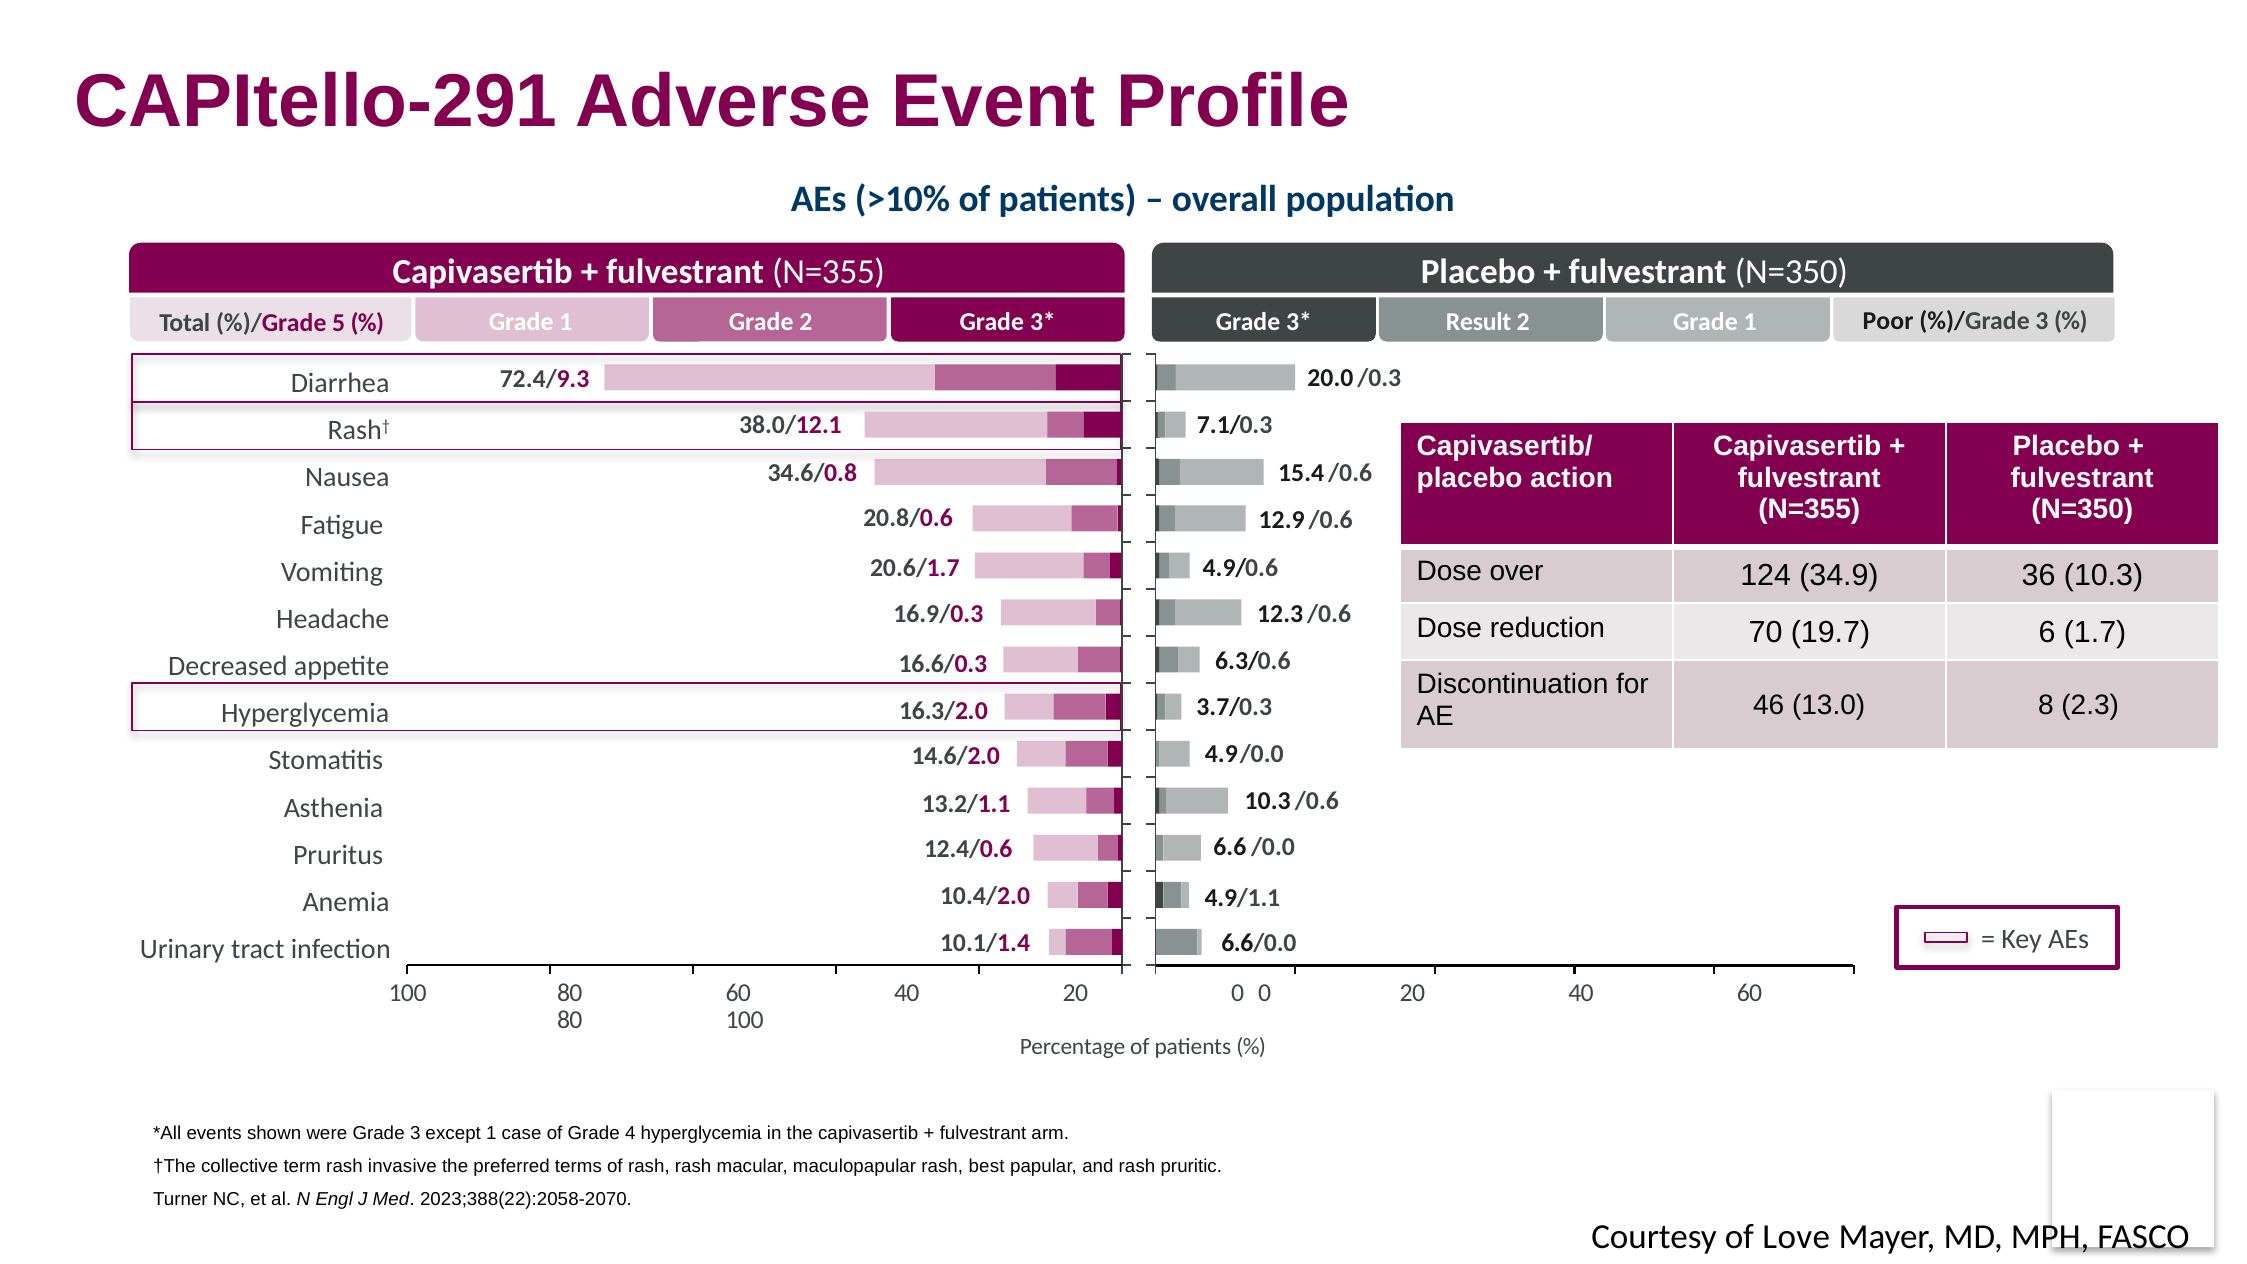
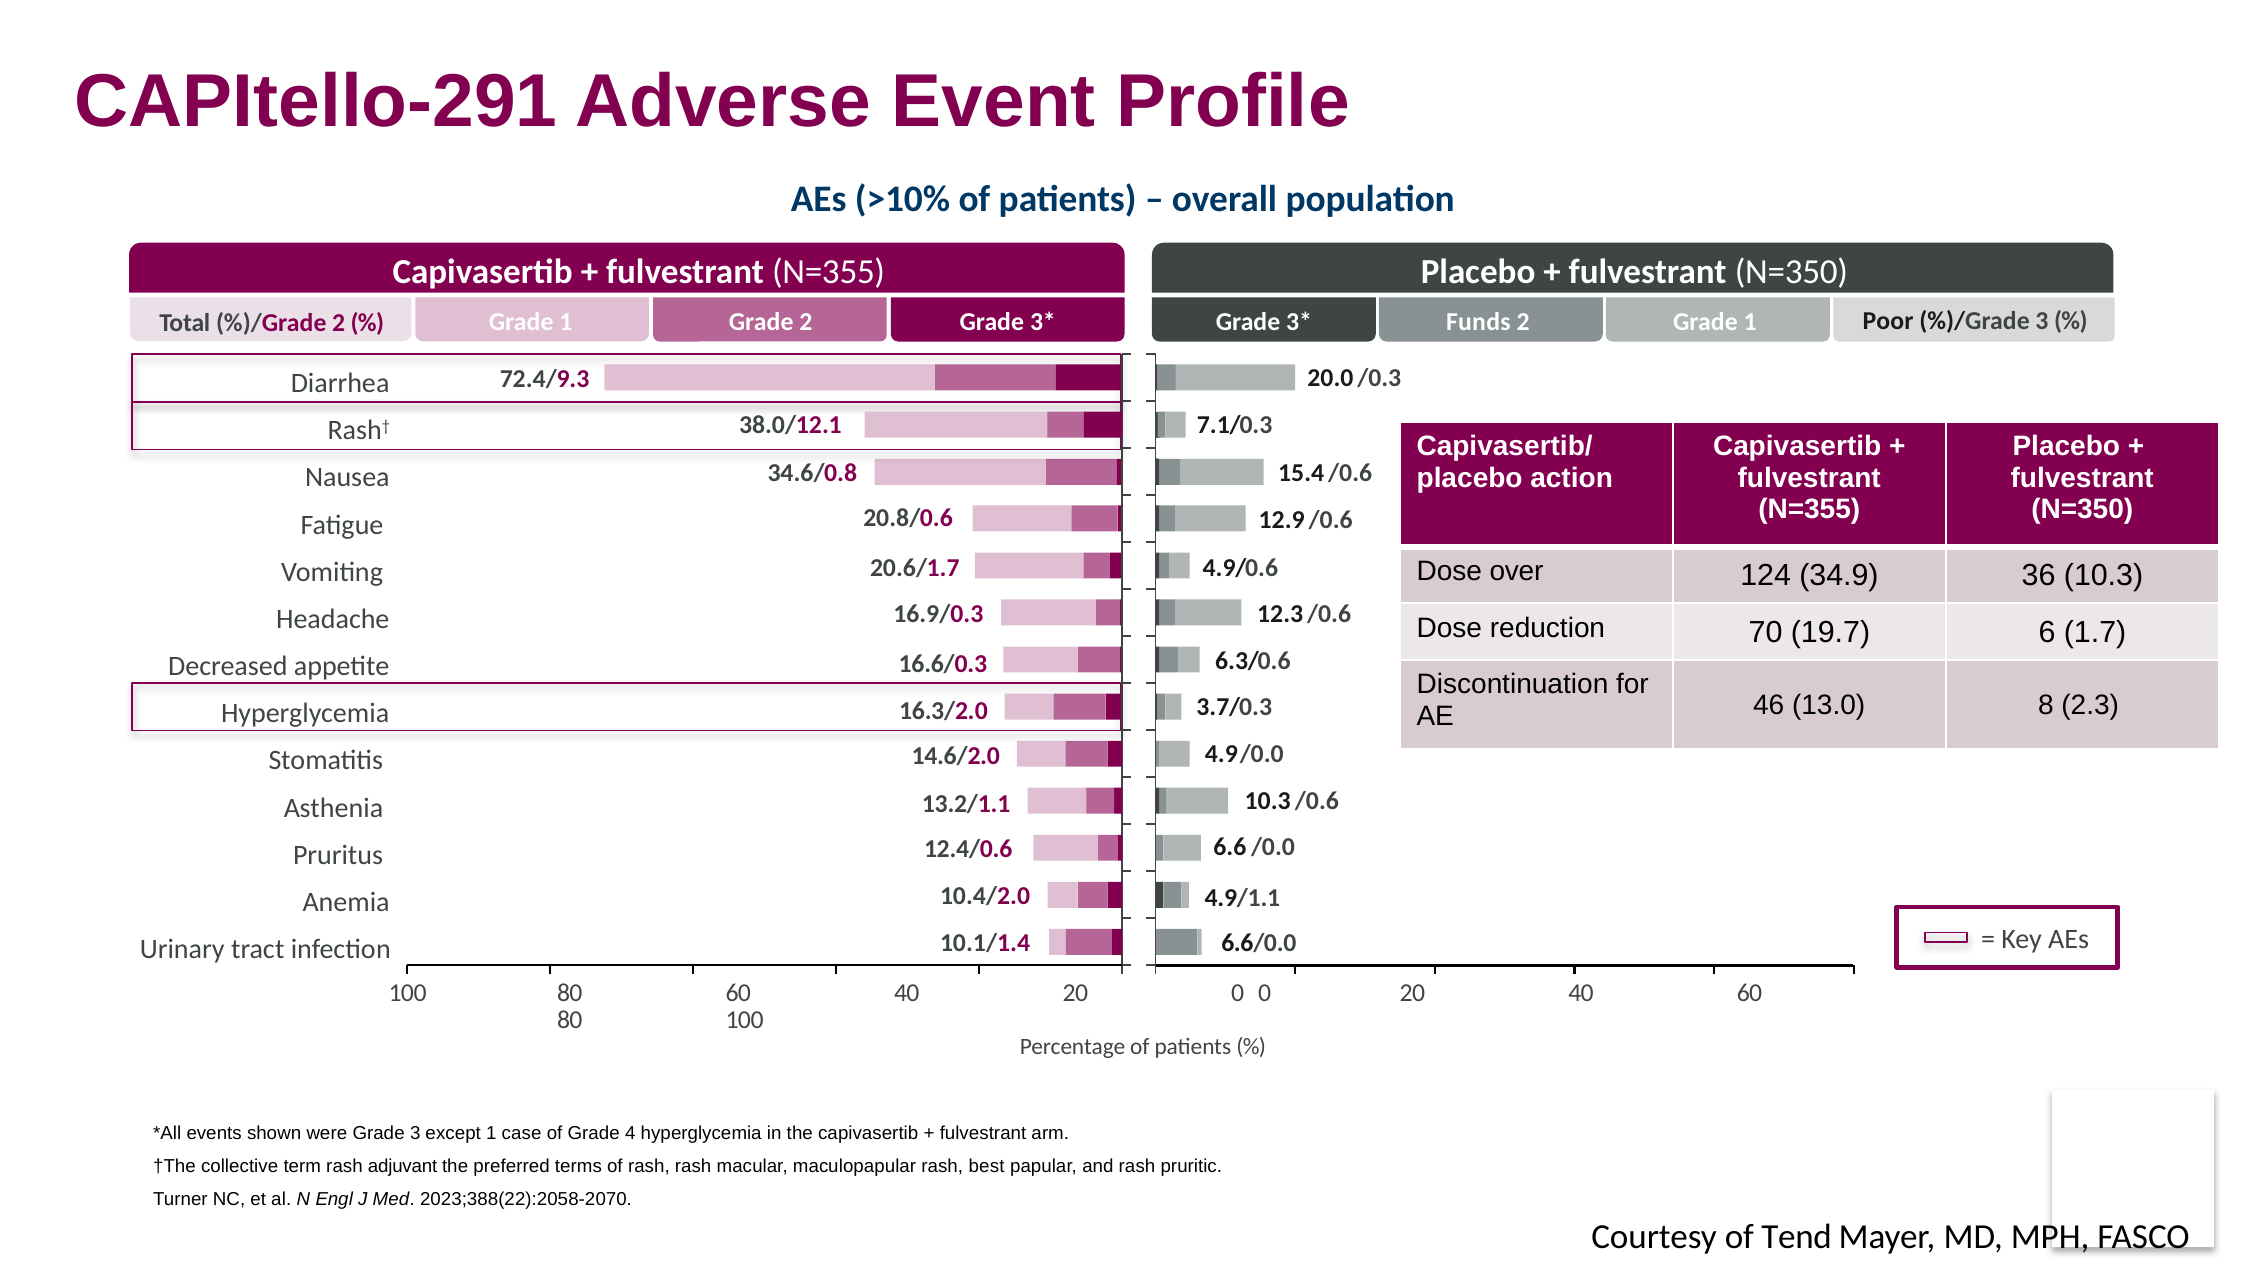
Result: Result -> Funds
%)/Grade 5: 5 -> 2
invasive: invasive -> adjuvant
Love: Love -> Tend
